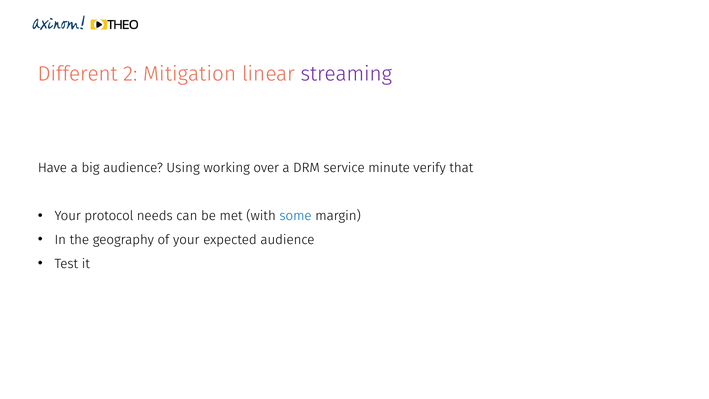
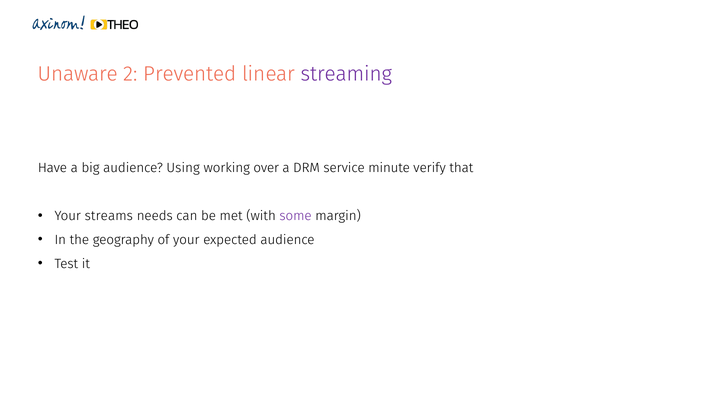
Different: Different -> Unaware
Mitigation: Mitigation -> Prevented
protocol: protocol -> streams
some colour: blue -> purple
